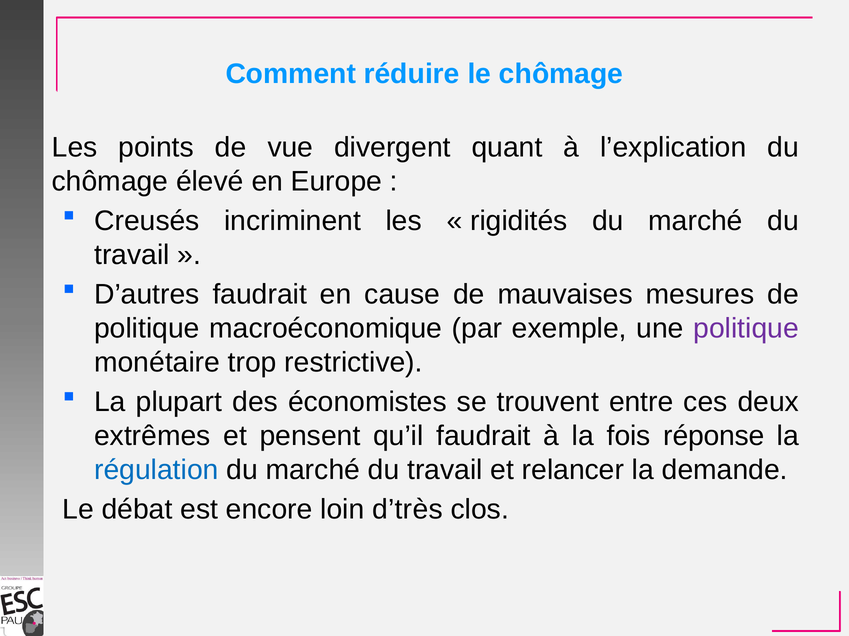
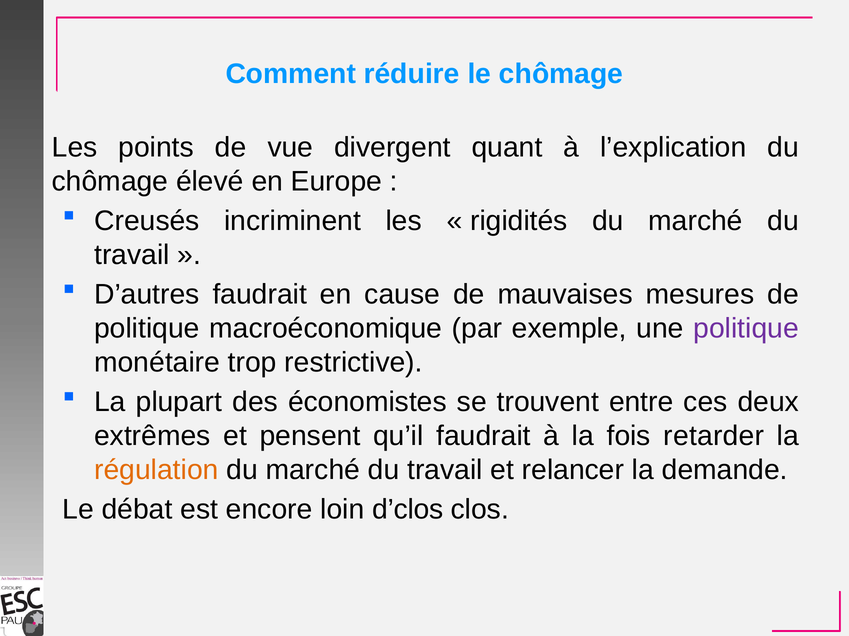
réponse: réponse -> retarder
régulation colour: blue -> orange
d’très: d’très -> d’clos
